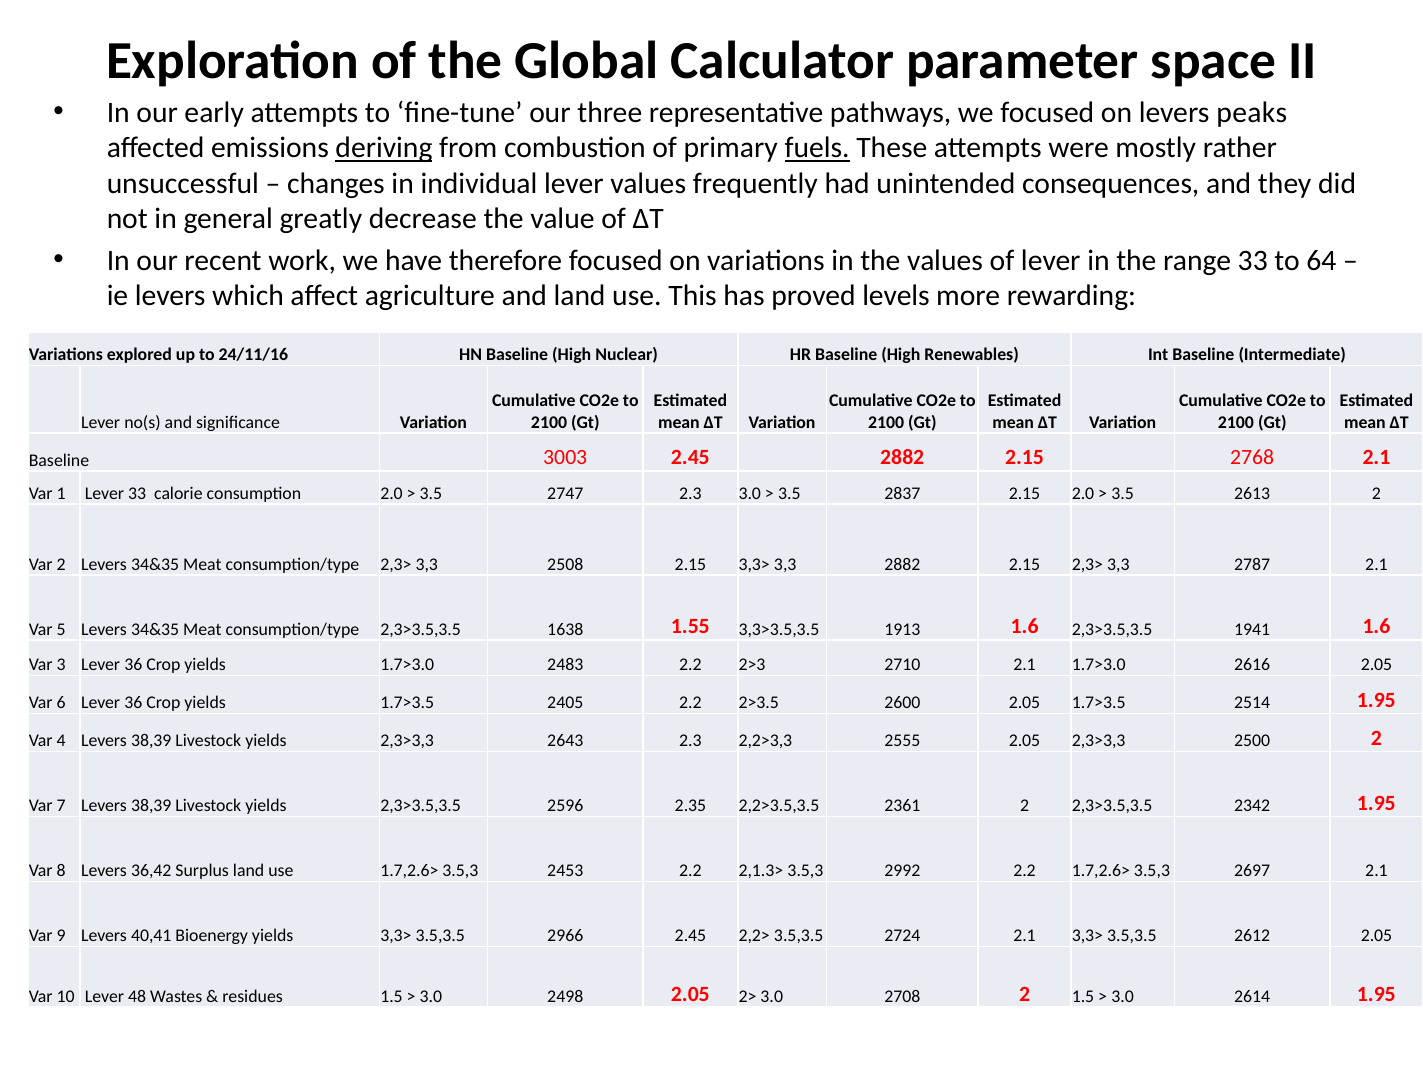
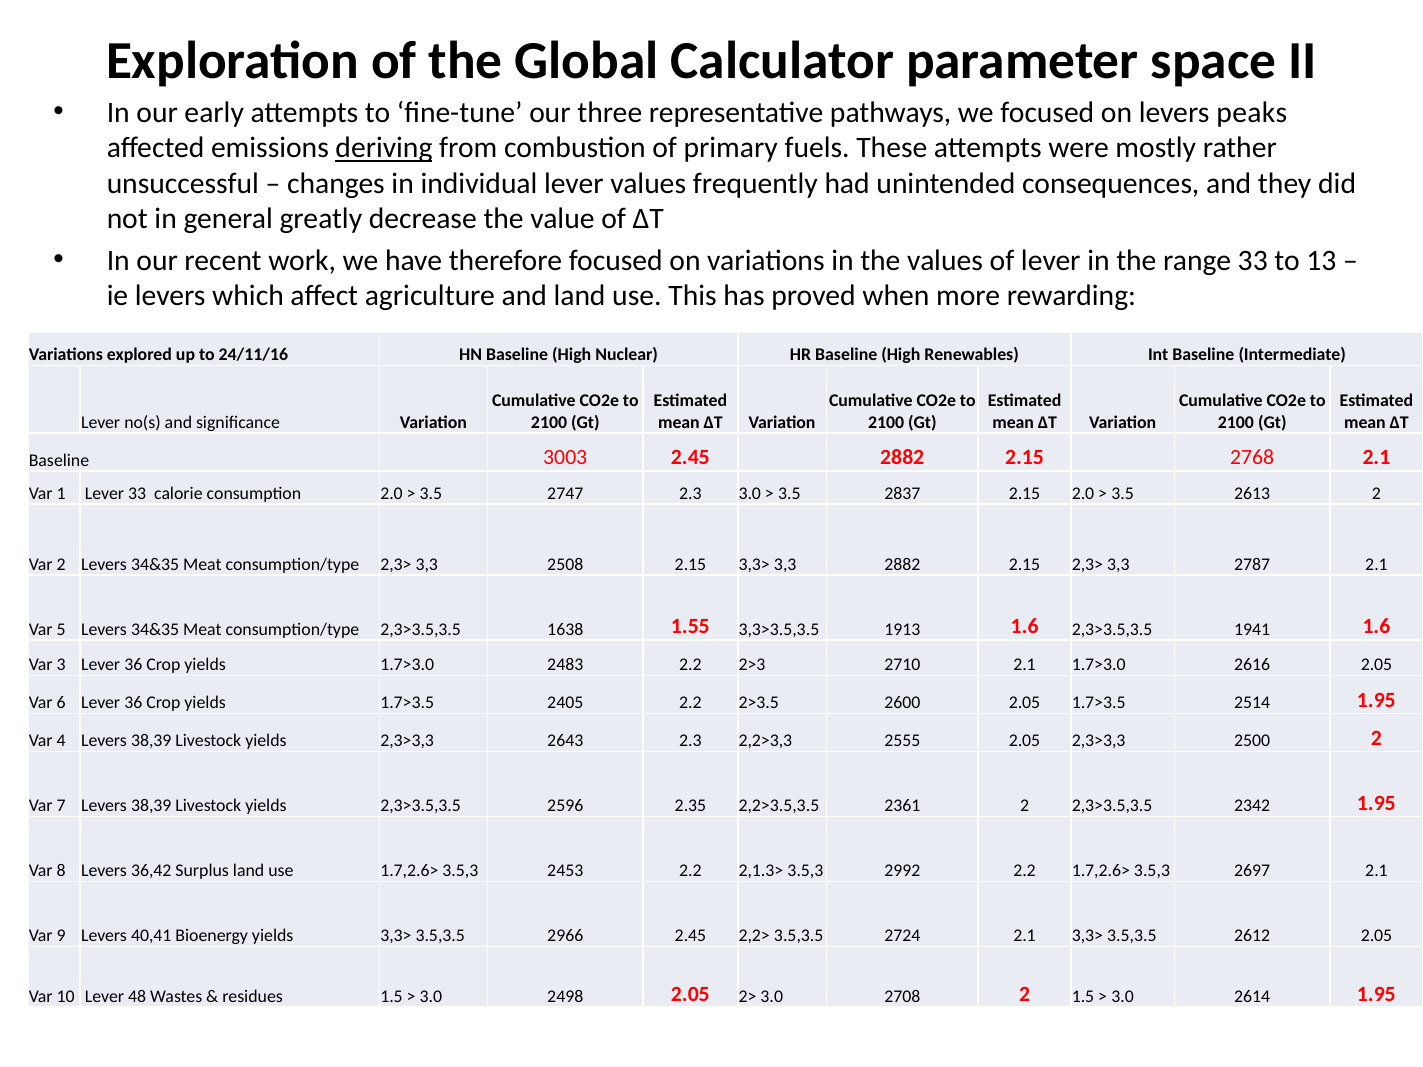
fuels underline: present -> none
64: 64 -> 13
levels: levels -> when
